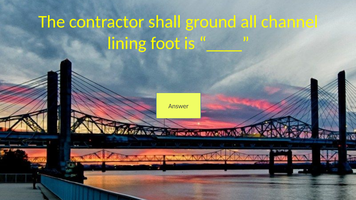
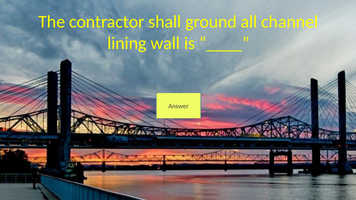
foot: foot -> wall
